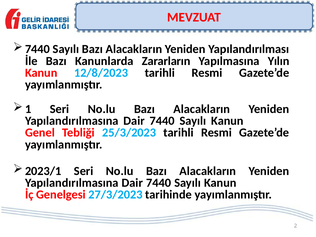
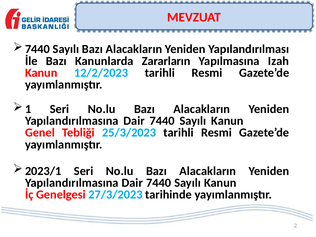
Yılın: Yılın -> Izah
12/8/2023: 12/8/2023 -> 12/2/2023
